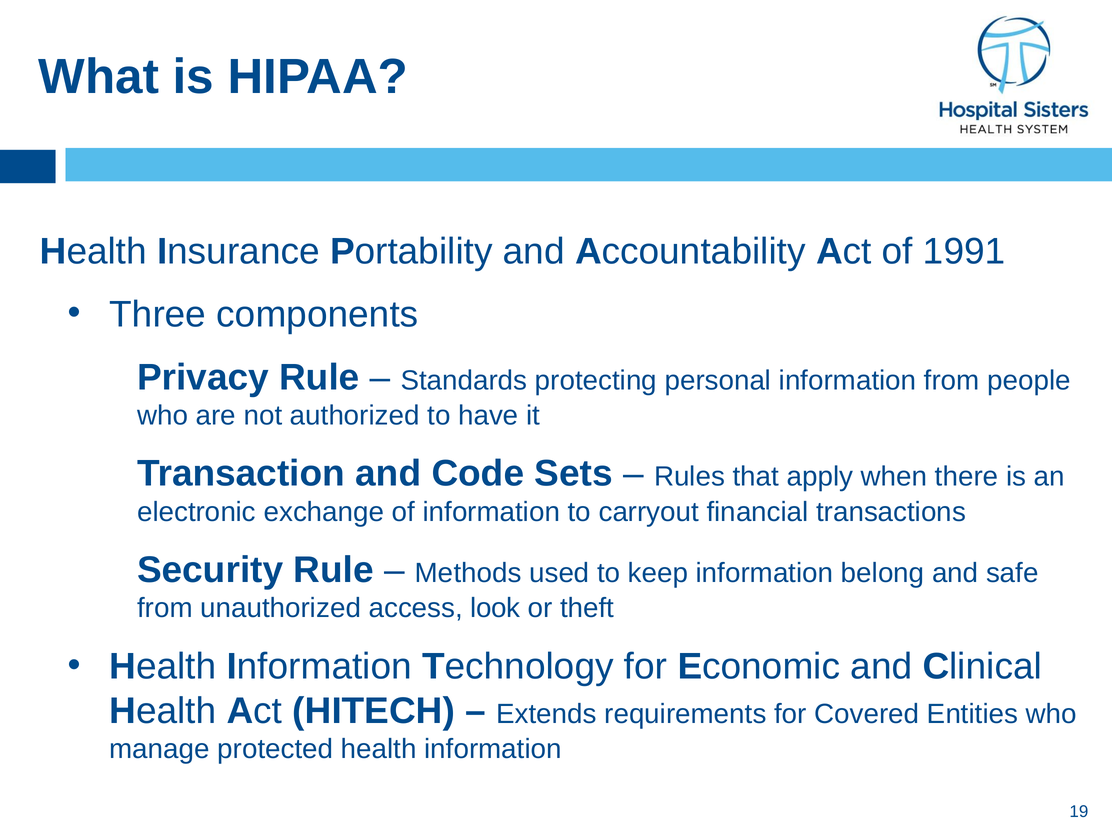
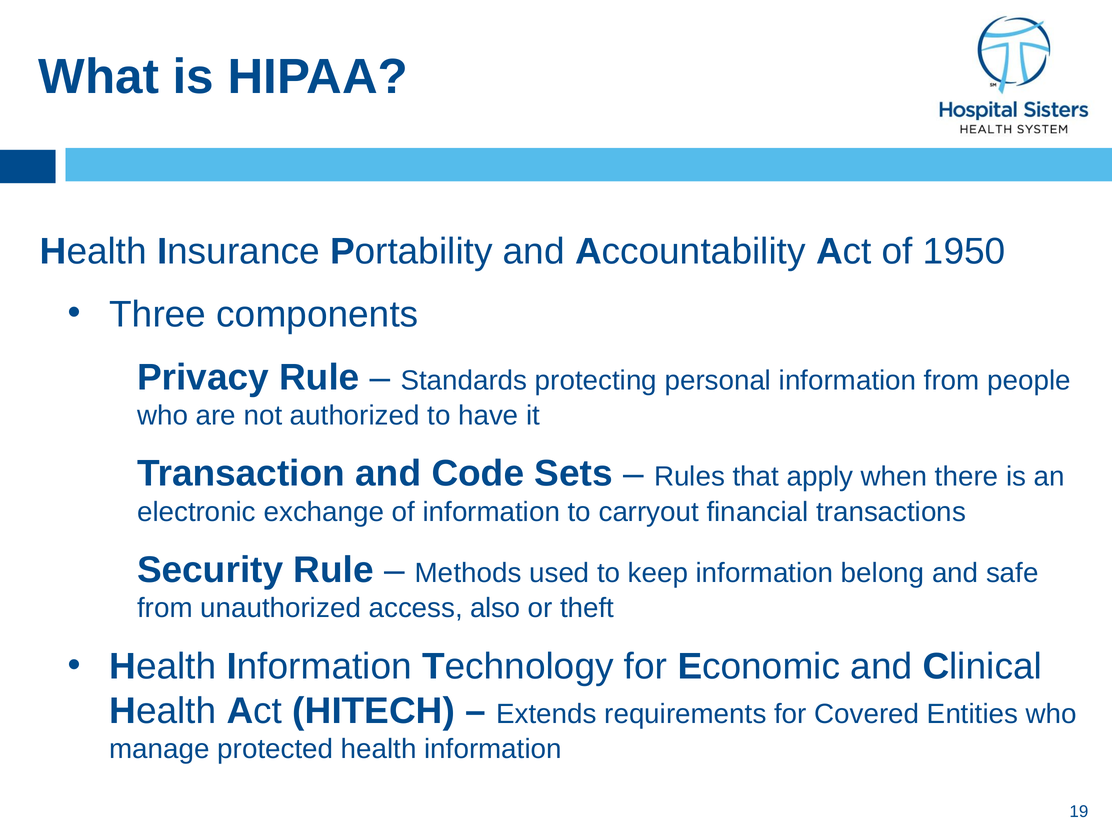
1991: 1991 -> 1950
look: look -> also
